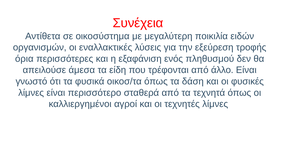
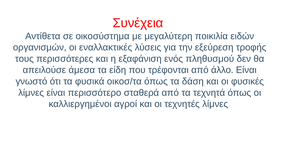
όρια: όρια -> τους
